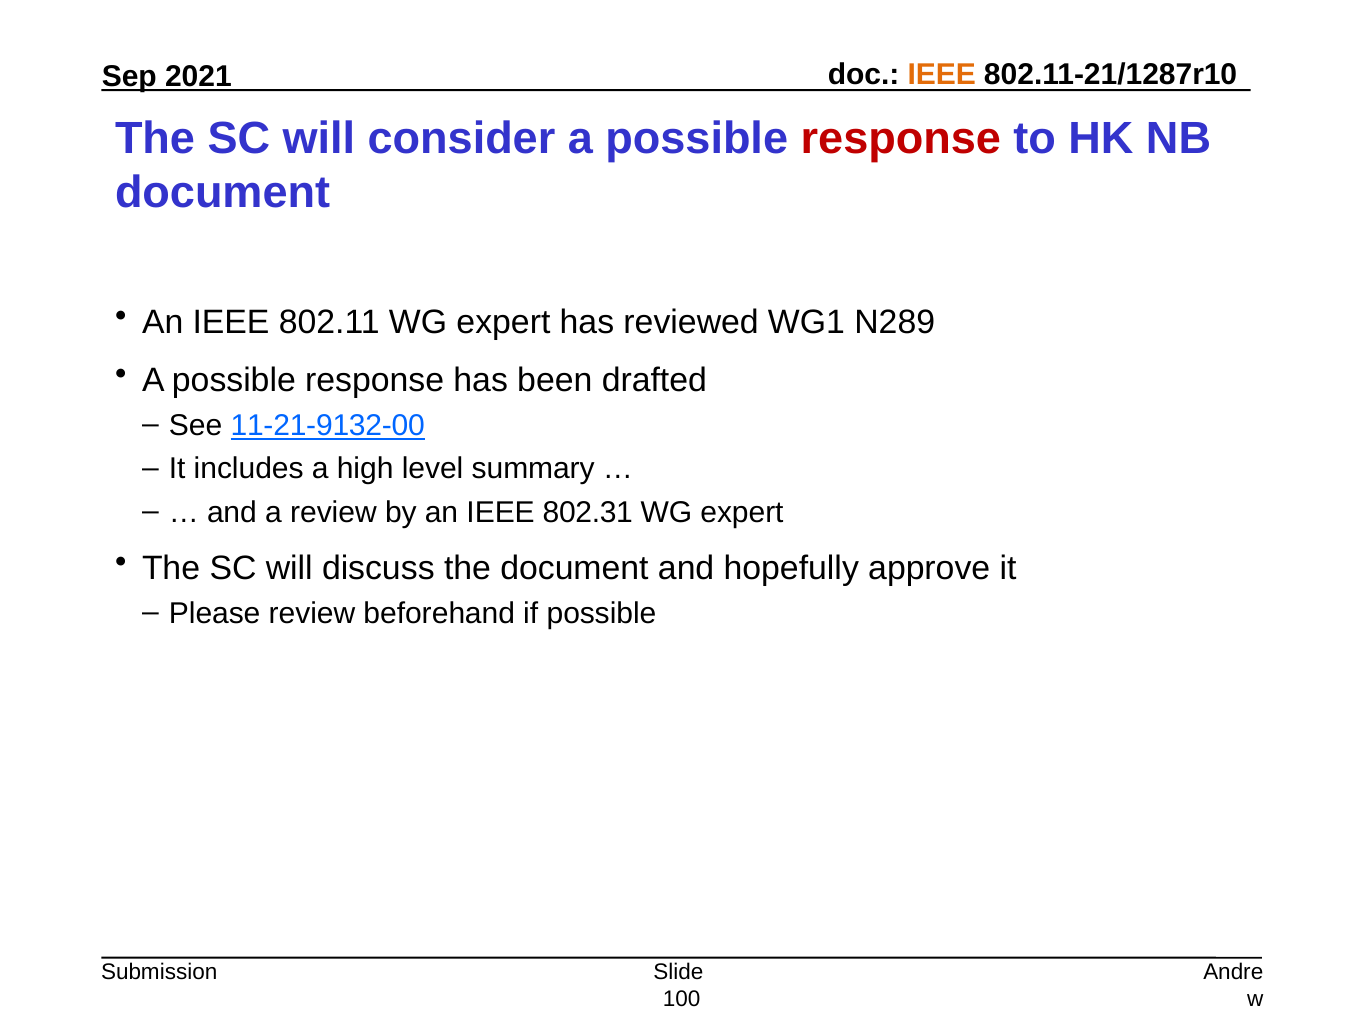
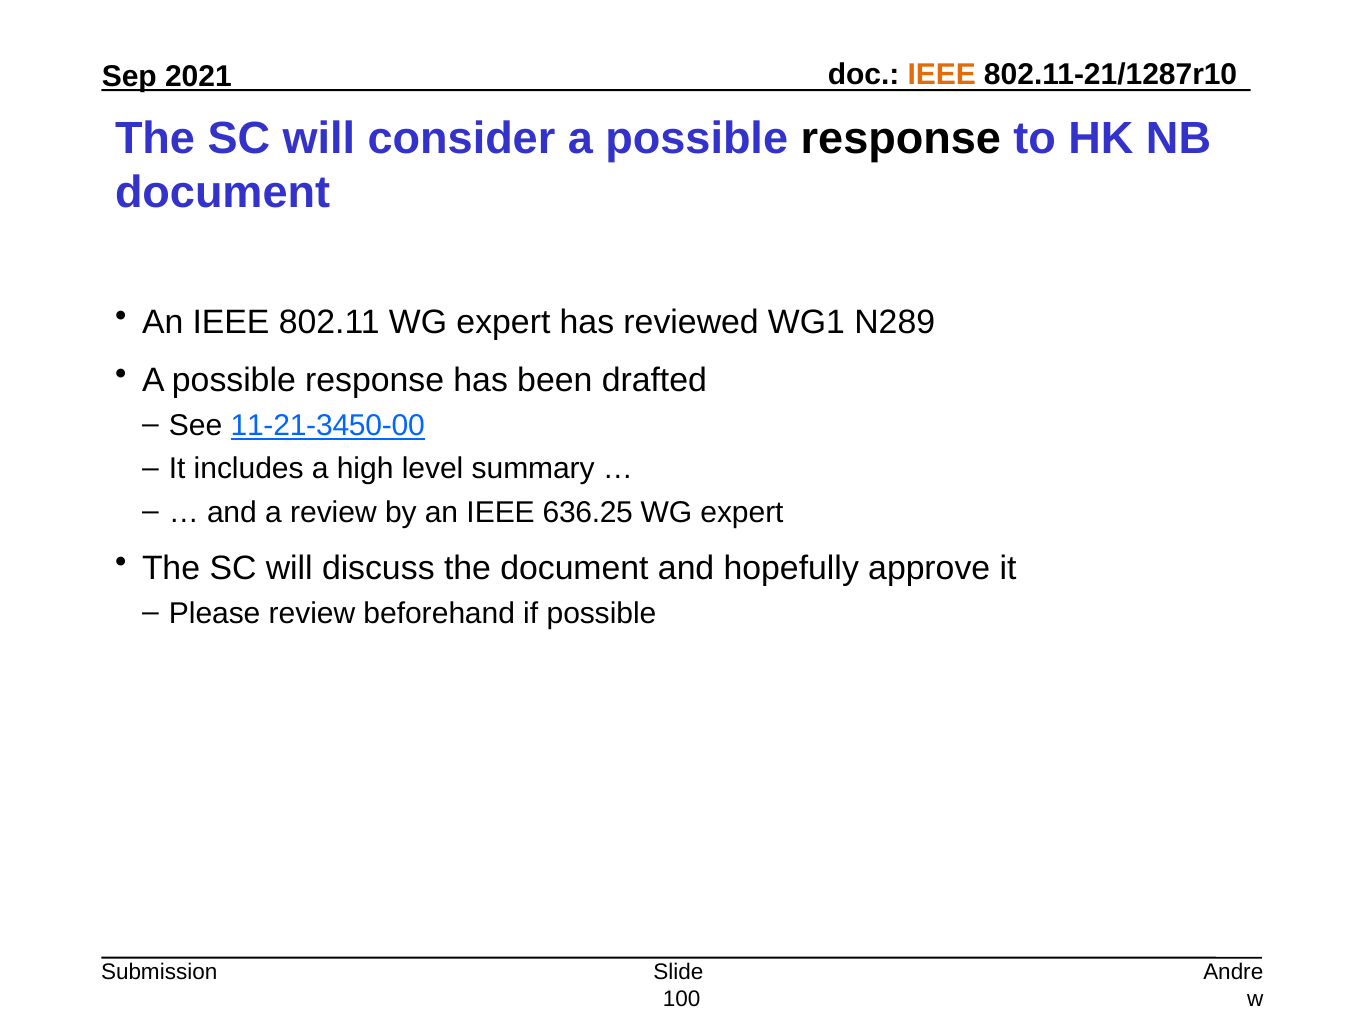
response at (901, 138) colour: red -> black
11-21-9132-00: 11-21-9132-00 -> 11-21-3450-00
802.31: 802.31 -> 636.25
